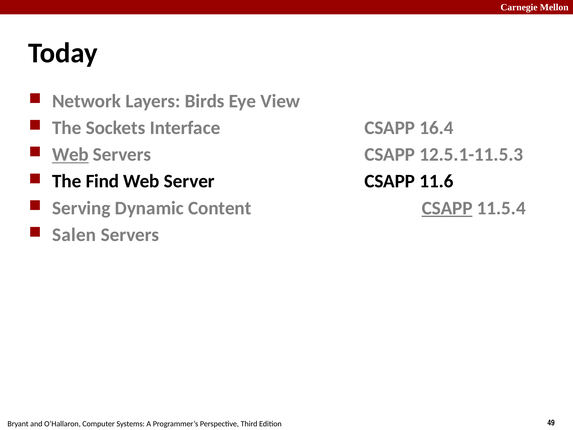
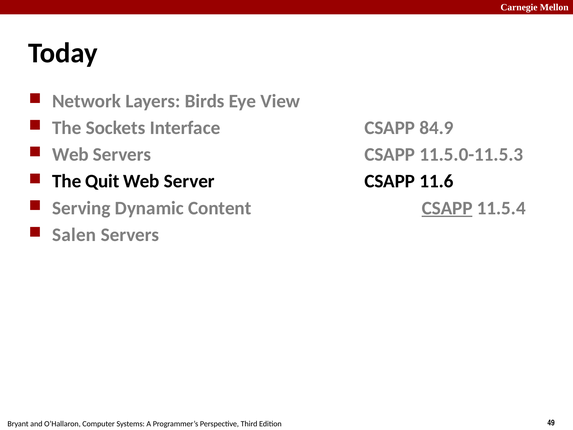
16.4: 16.4 -> 84.9
Web at (70, 154) underline: present -> none
12.5.1-11.5.3: 12.5.1-11.5.3 -> 11.5.0-11.5.3
Find: Find -> Quit
